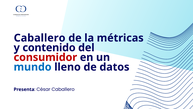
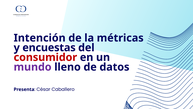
Caballero at (40, 38): Caballero -> Intención
contenido: contenido -> encuestas
mundo colour: blue -> purple
